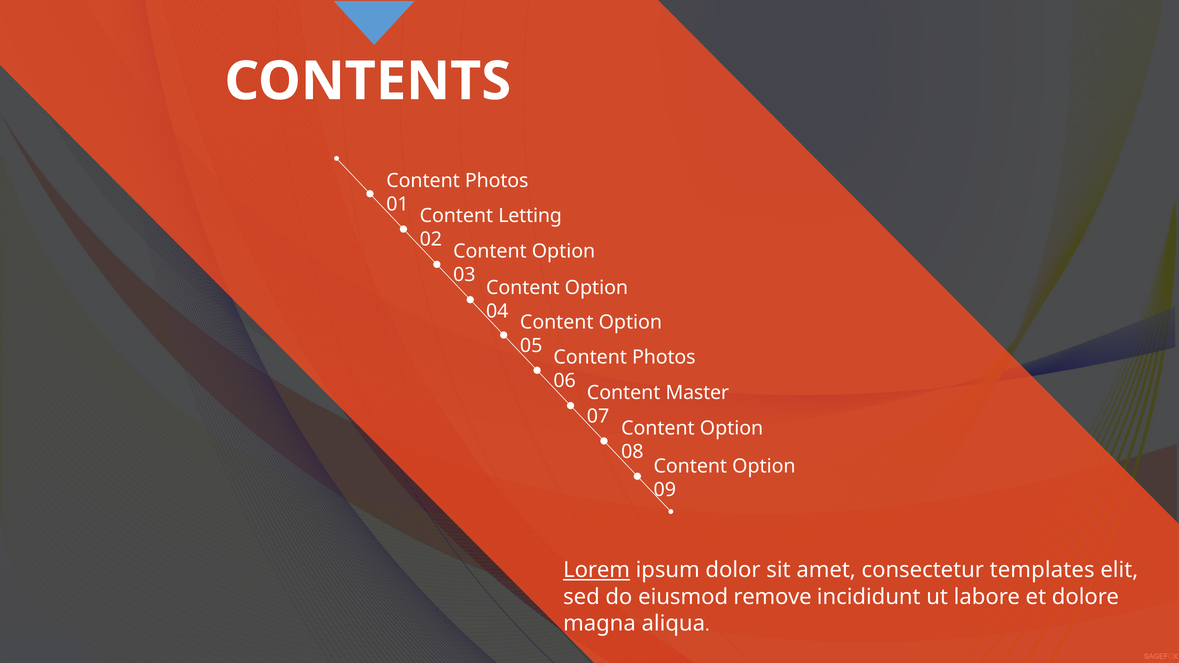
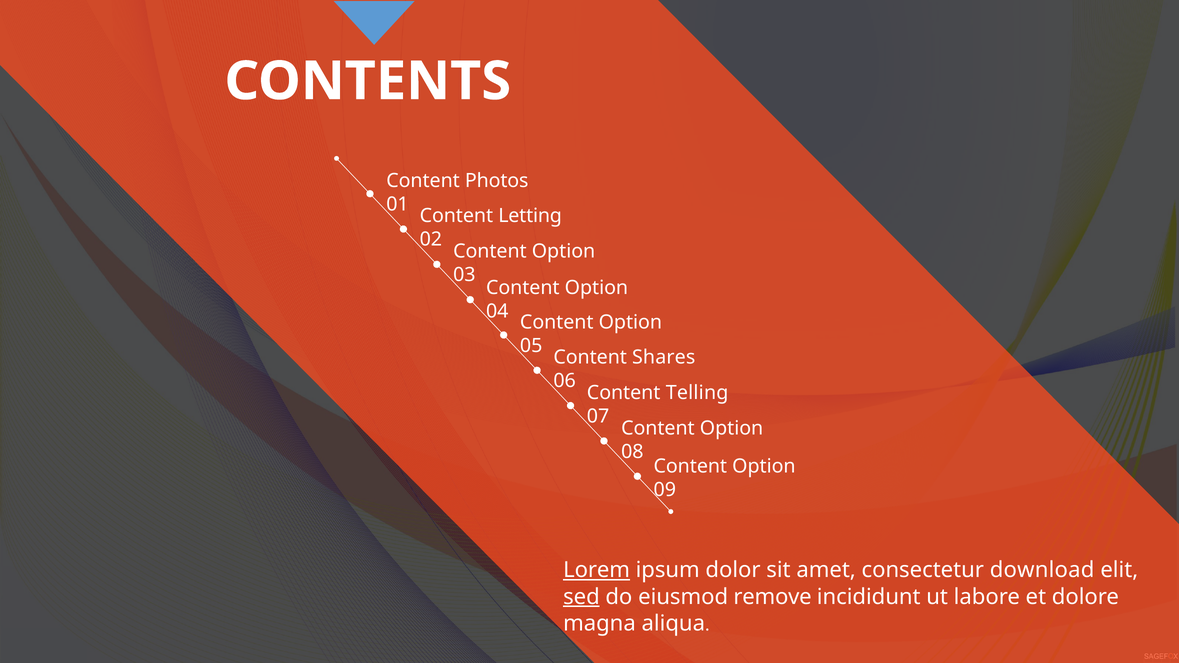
Photos at (664, 357): Photos -> Shares
Master: Master -> Telling
templates: templates -> download
sed underline: none -> present
